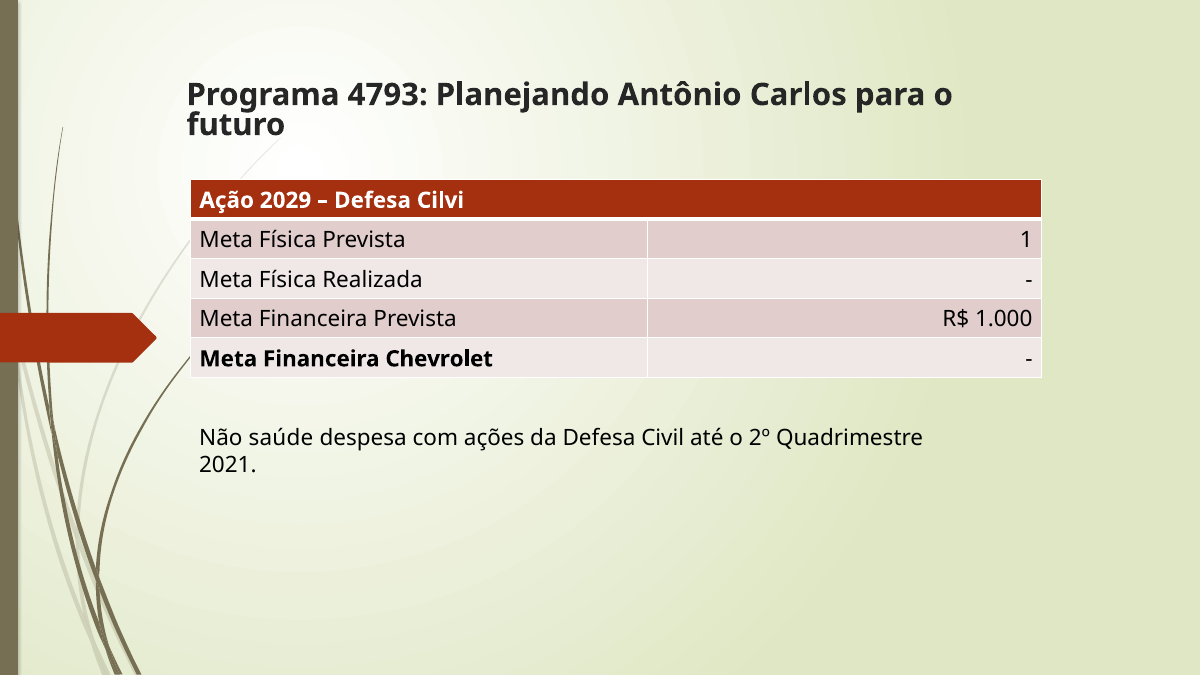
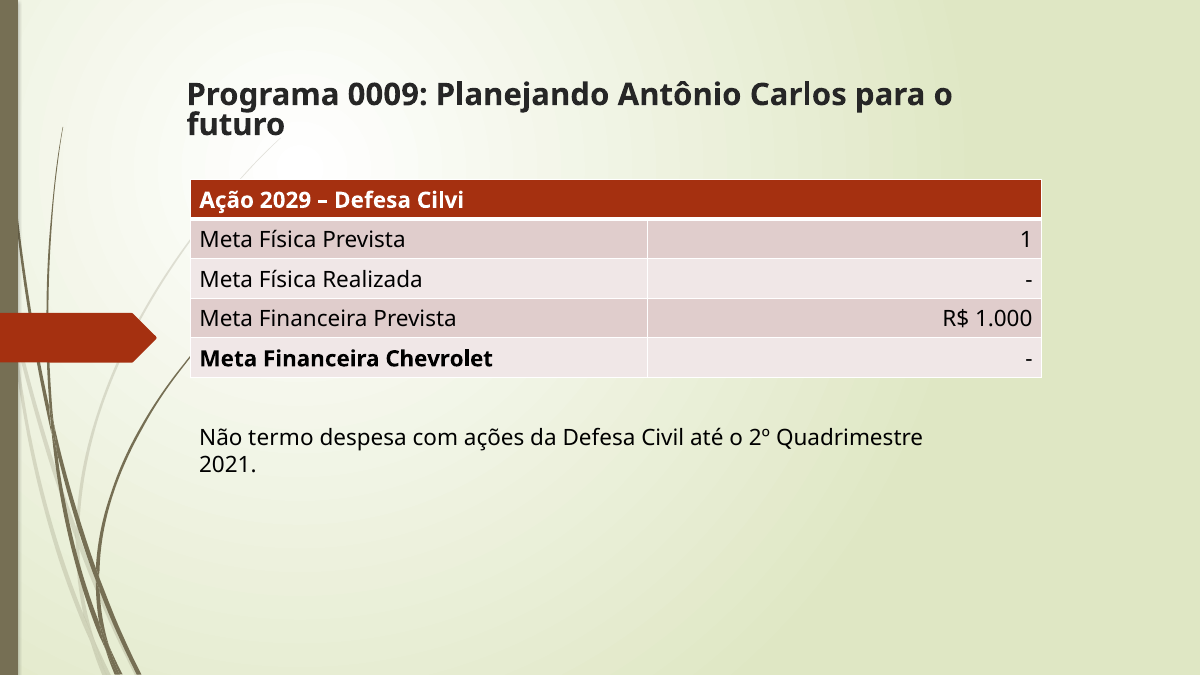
4793: 4793 -> 0009
saúde: saúde -> termo
